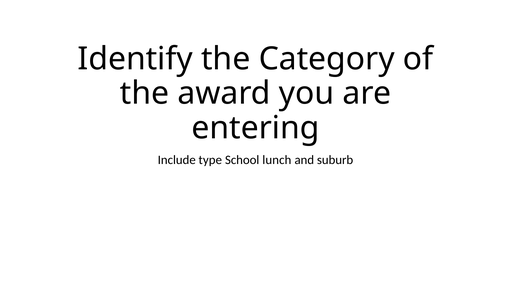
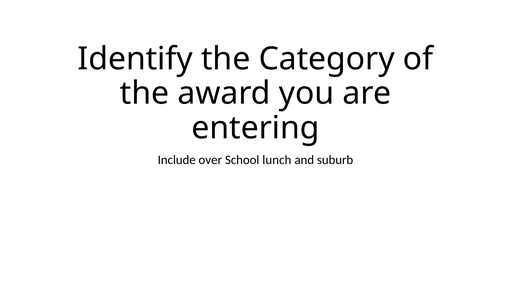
type: type -> over
